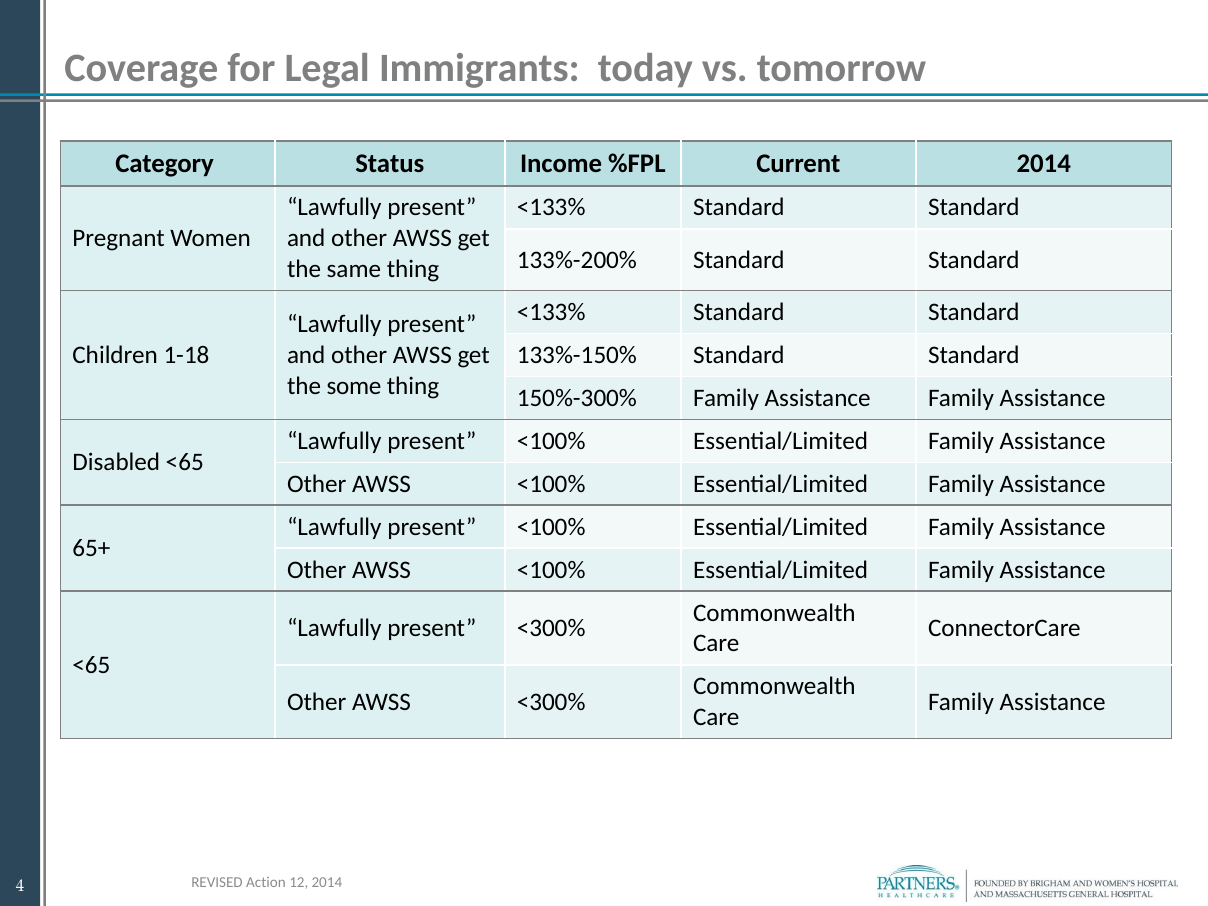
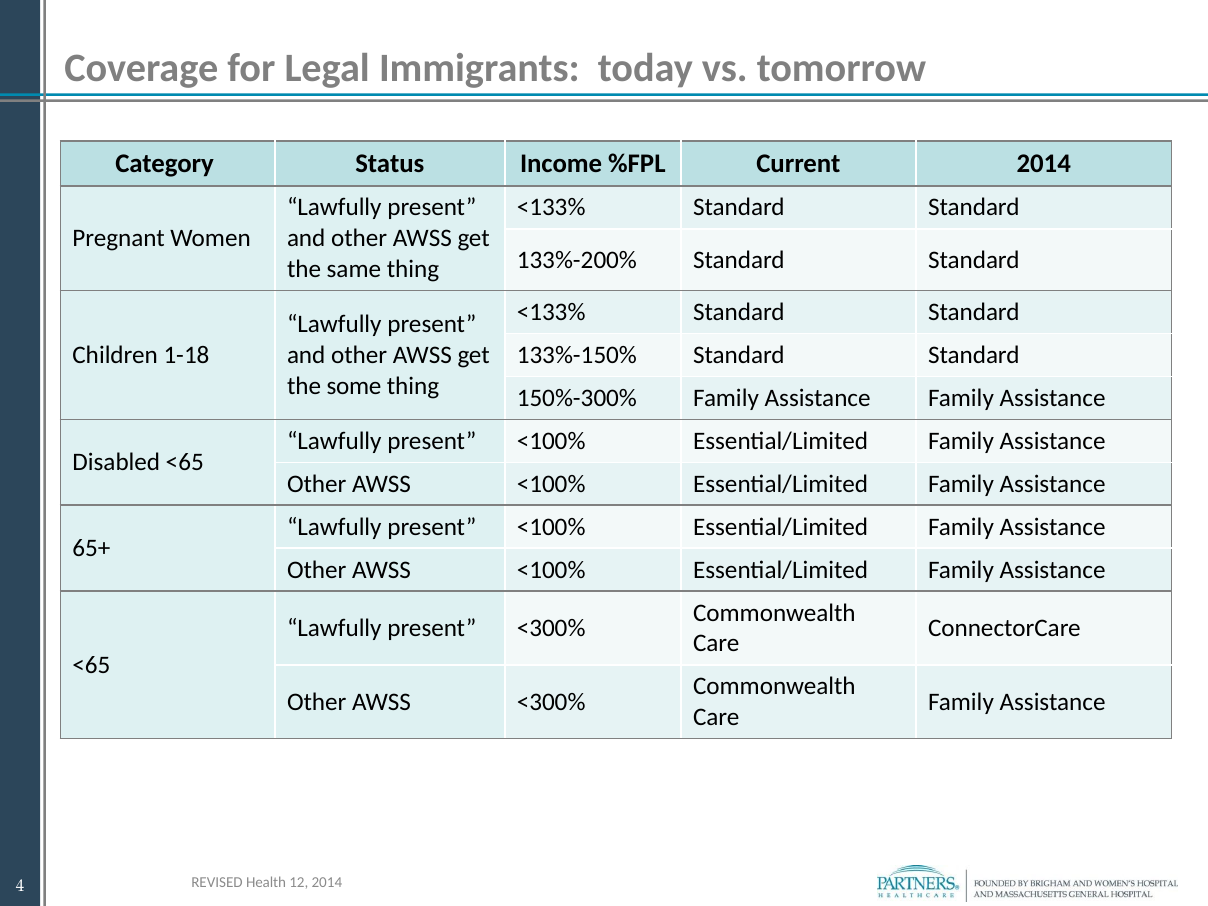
Action: Action -> Health
